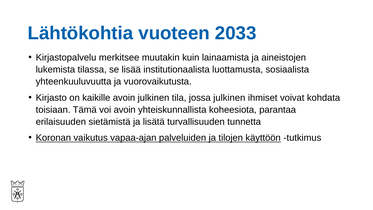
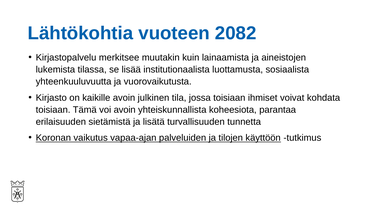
2033: 2033 -> 2082
jossa julkinen: julkinen -> toisiaan
